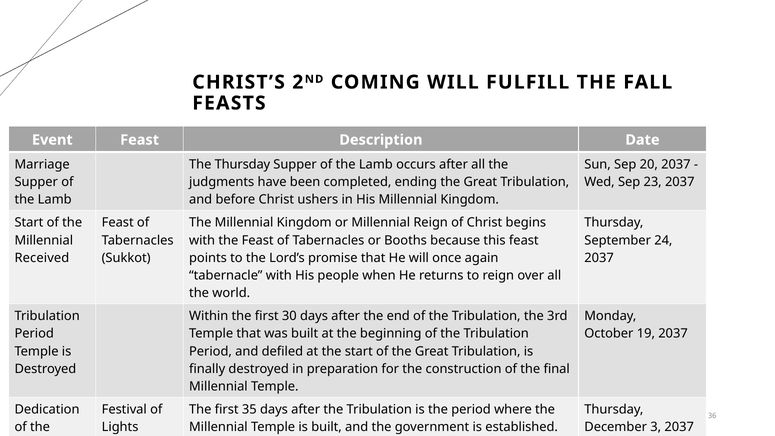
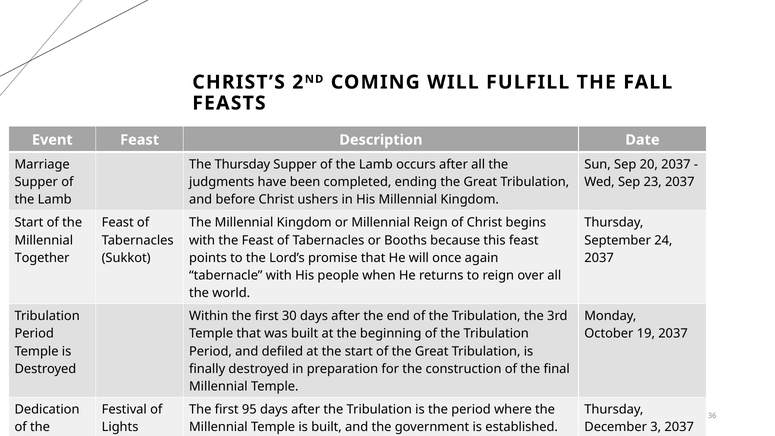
Received: Received -> Together
35: 35 -> 95
